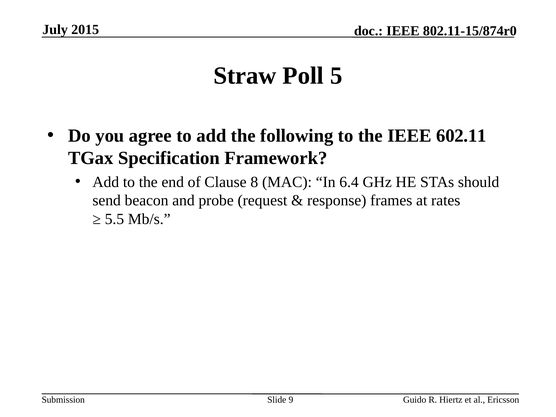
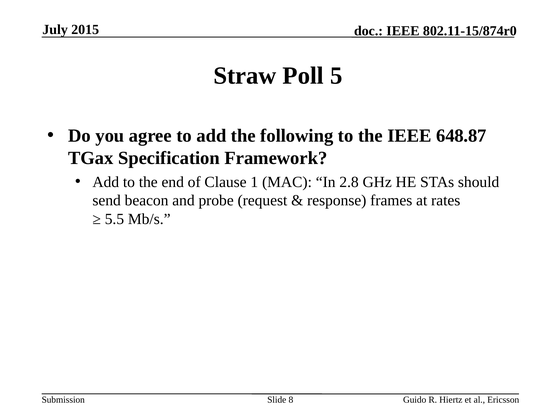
602.11: 602.11 -> 648.87
8: 8 -> 1
6.4: 6.4 -> 2.8
9: 9 -> 8
